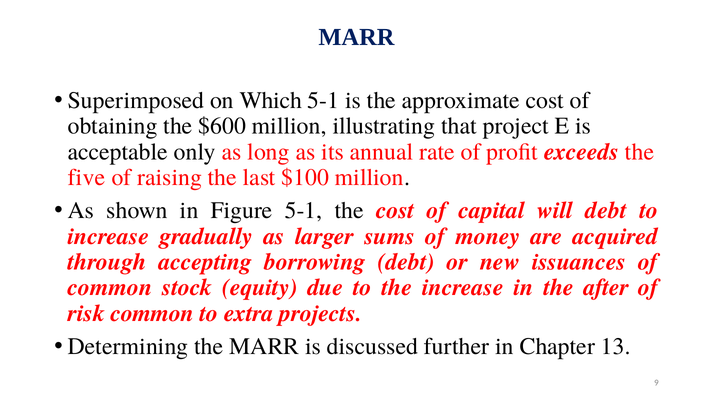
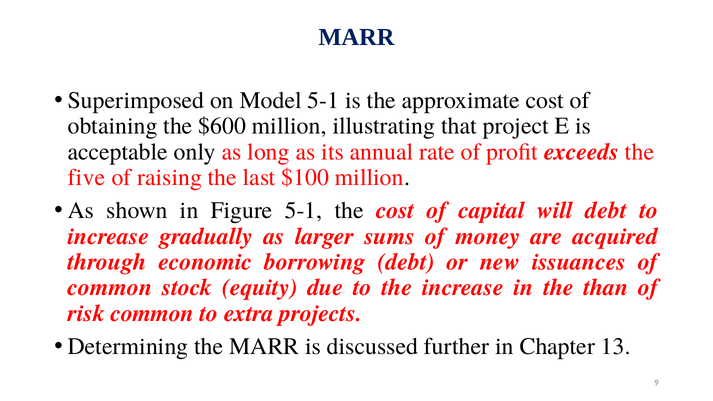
Which: Which -> Model
accepting: accepting -> economic
after: after -> than
